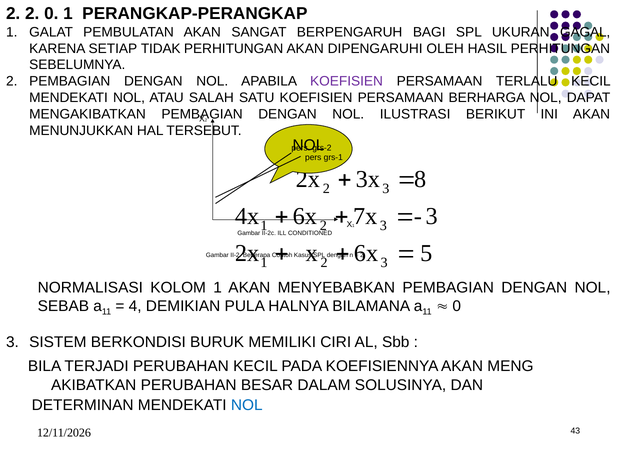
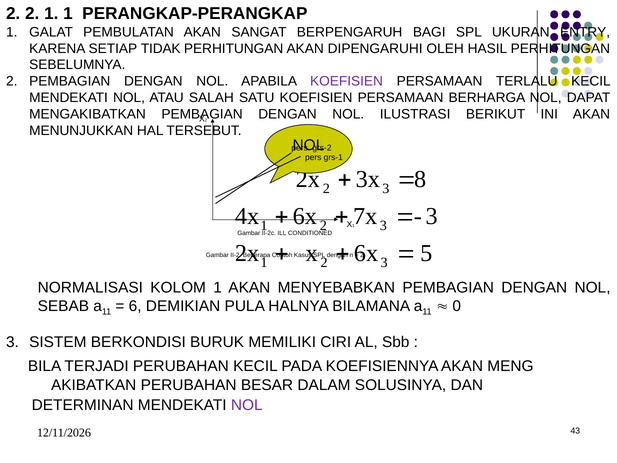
2 2 0: 0 -> 1
GAGAL: GAGAL -> ENTRY
4: 4 -> 6
NOL at (247, 405) colour: blue -> purple
